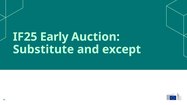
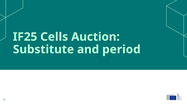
Early: Early -> Cells
except: except -> period
